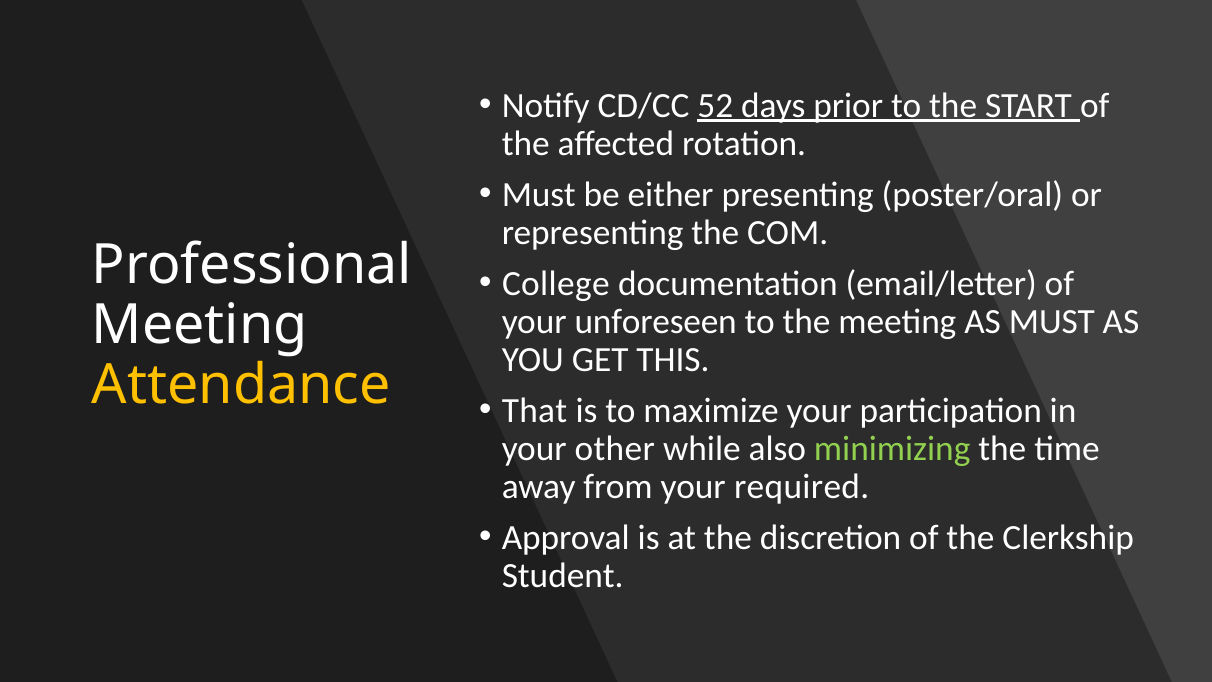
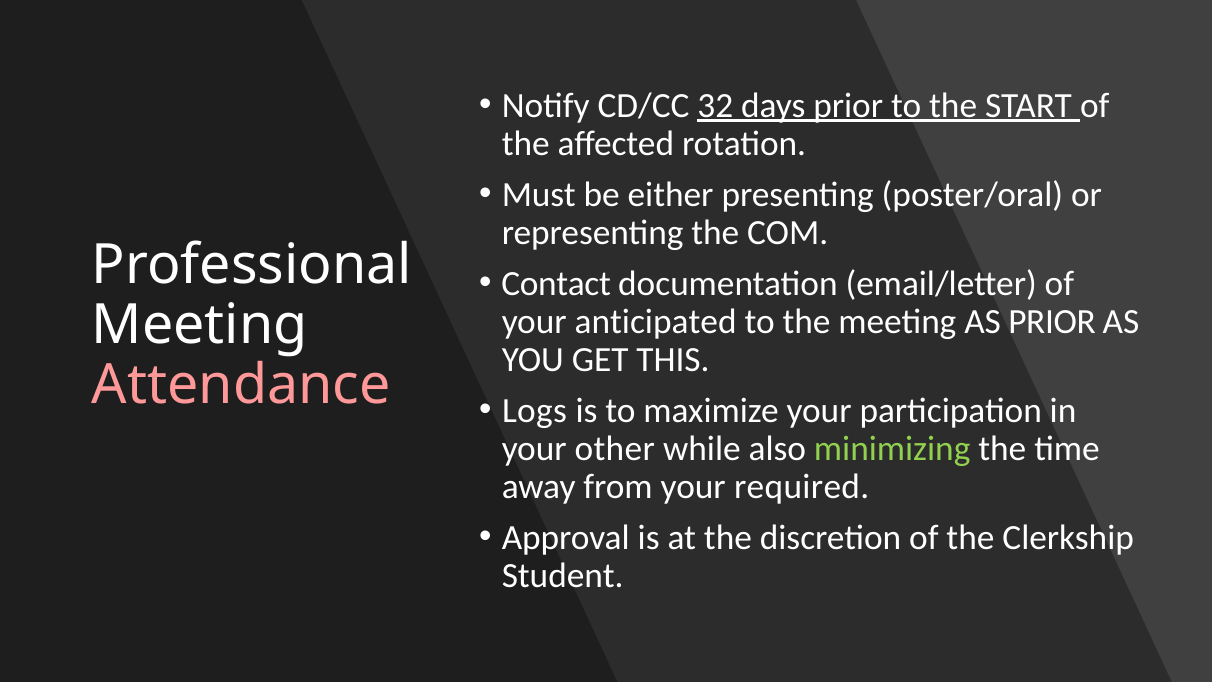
52: 52 -> 32
College: College -> Contact
unforeseen: unforeseen -> anticipated
AS MUST: MUST -> PRIOR
Attendance colour: yellow -> pink
That: That -> Logs
